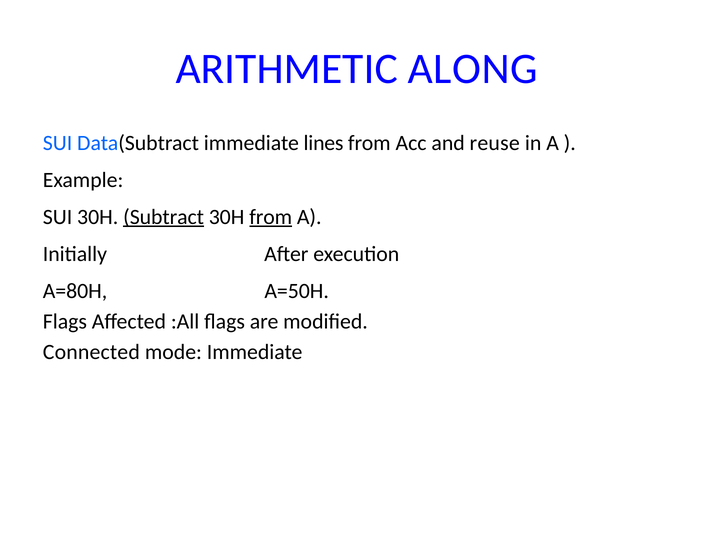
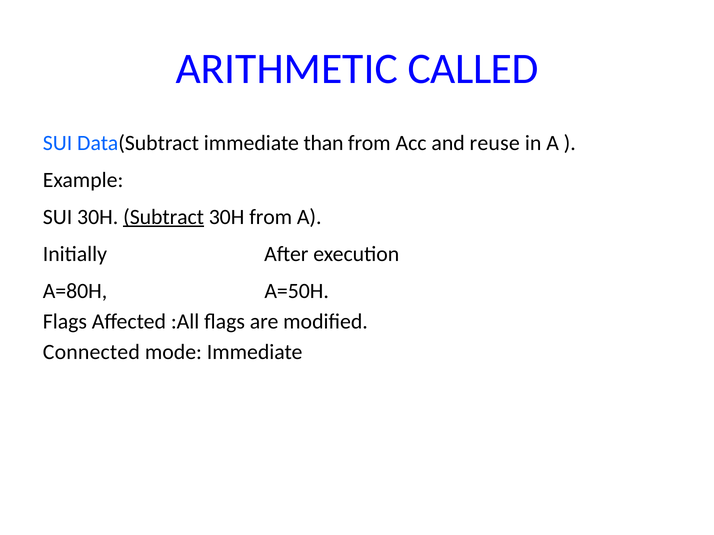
ALONG: ALONG -> CALLED
lines: lines -> than
from at (271, 217) underline: present -> none
